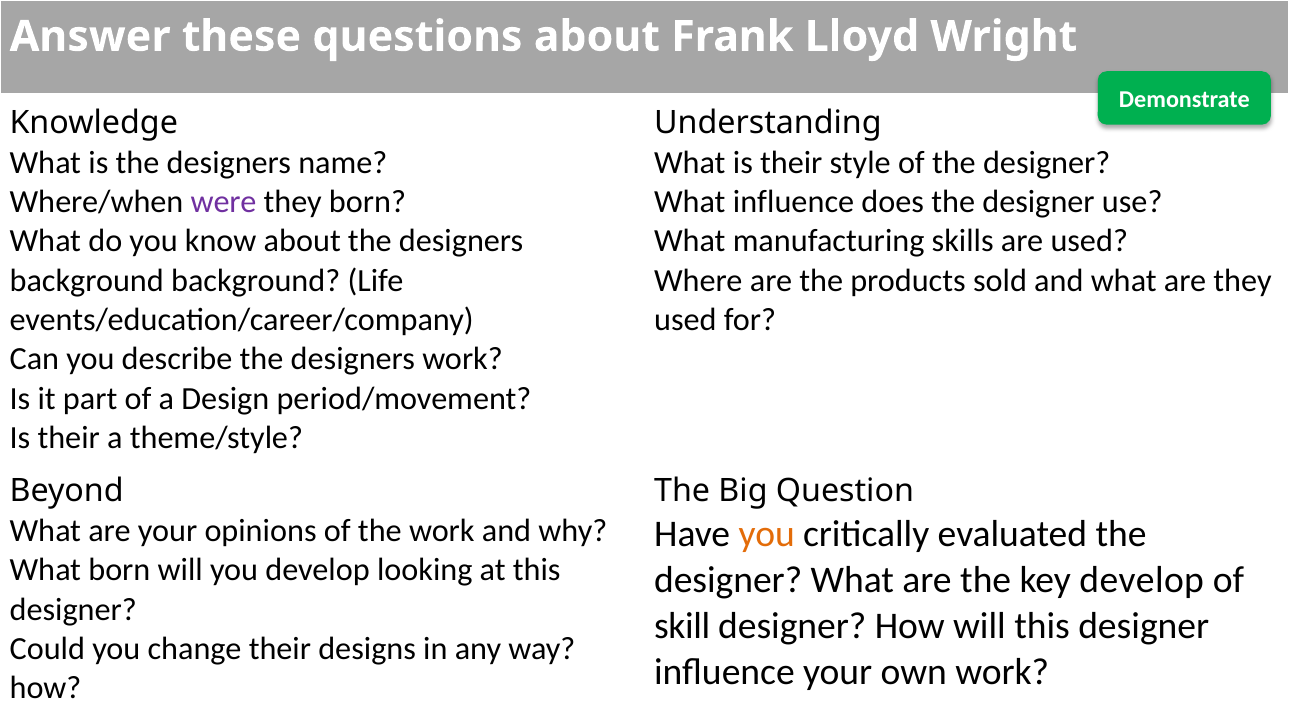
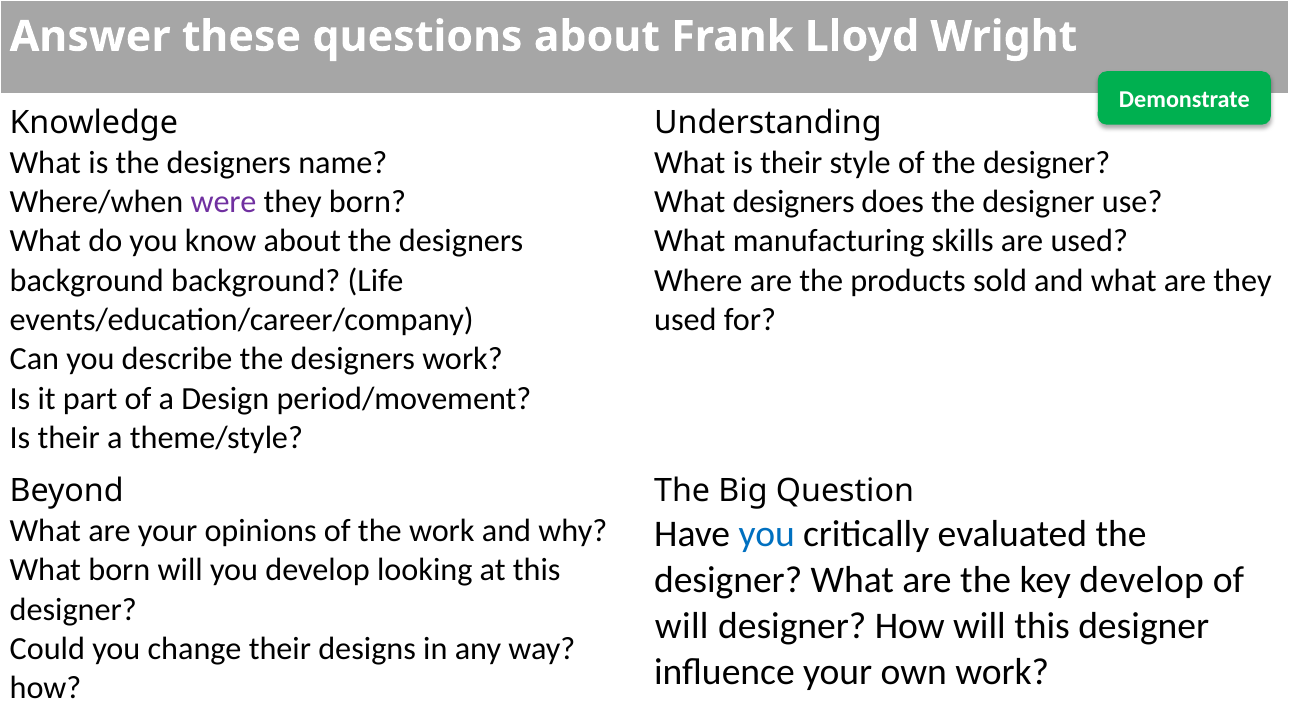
What influence: influence -> designers
you at (767, 534) colour: orange -> blue
skill at (682, 626): skill -> will
